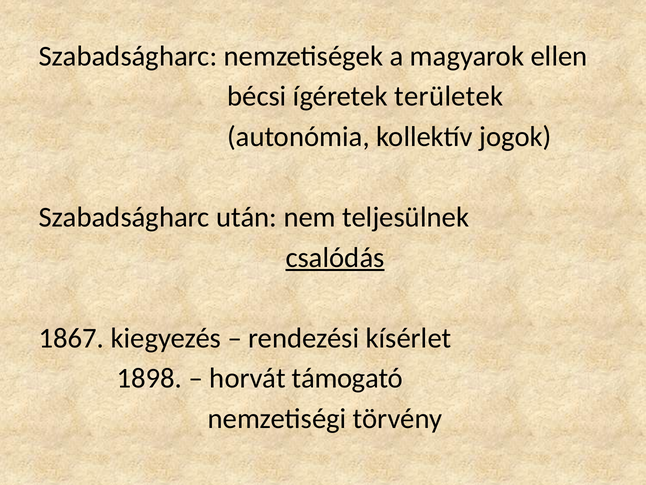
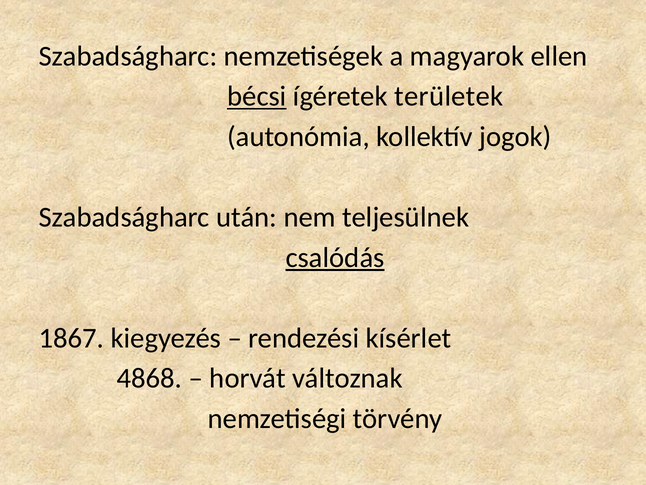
bécsi underline: none -> present
1898: 1898 -> 4868
támogató: támogató -> változnak
